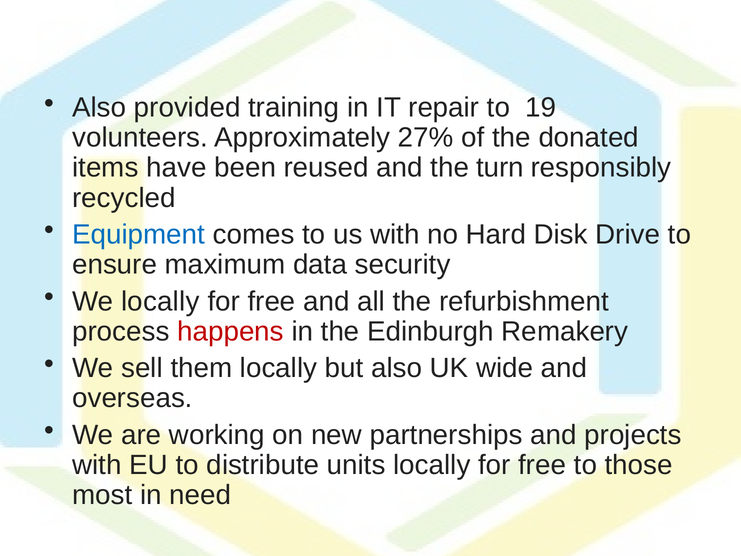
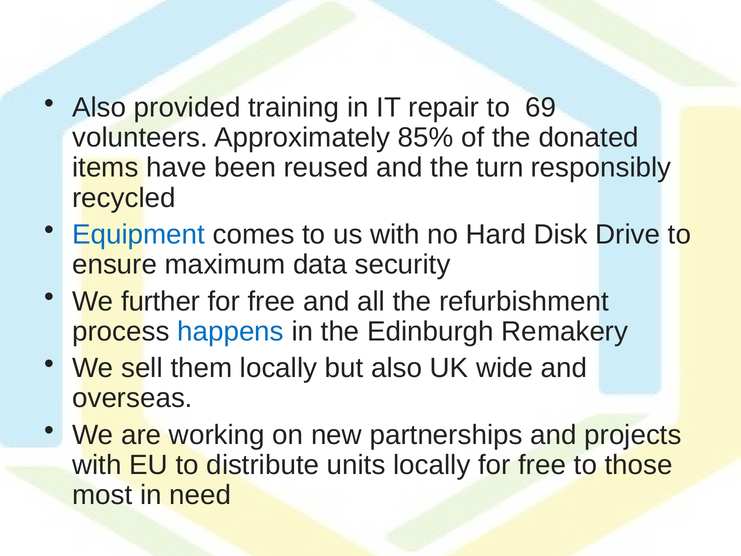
19: 19 -> 69
27%: 27% -> 85%
We locally: locally -> further
happens colour: red -> blue
